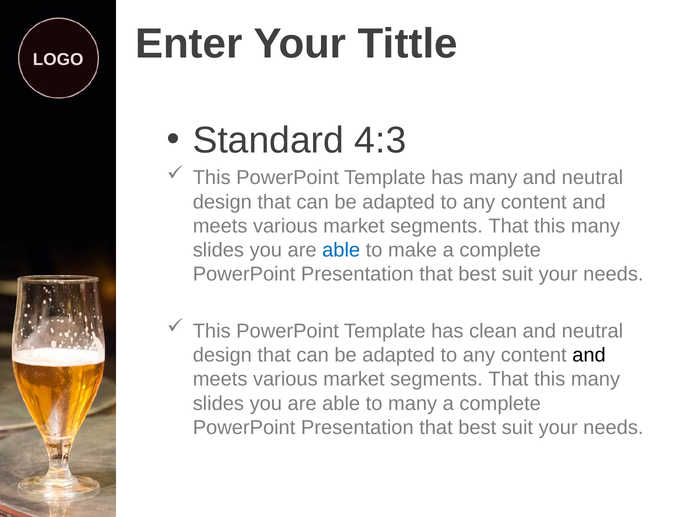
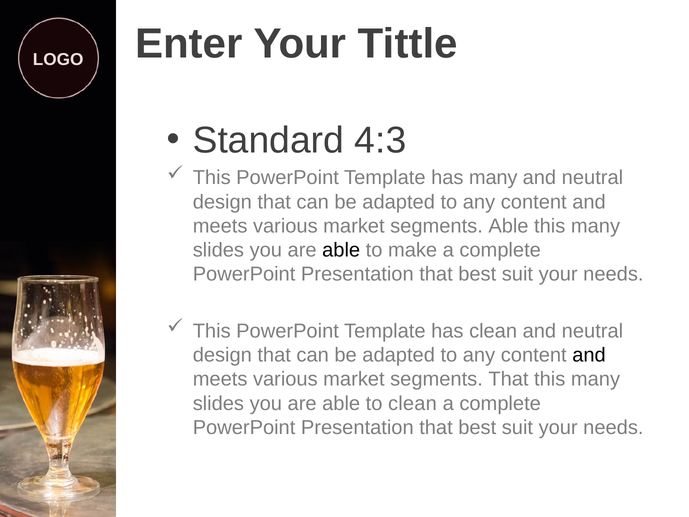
That at (508, 226): That -> Able
able at (341, 250) colour: blue -> black
to many: many -> clean
